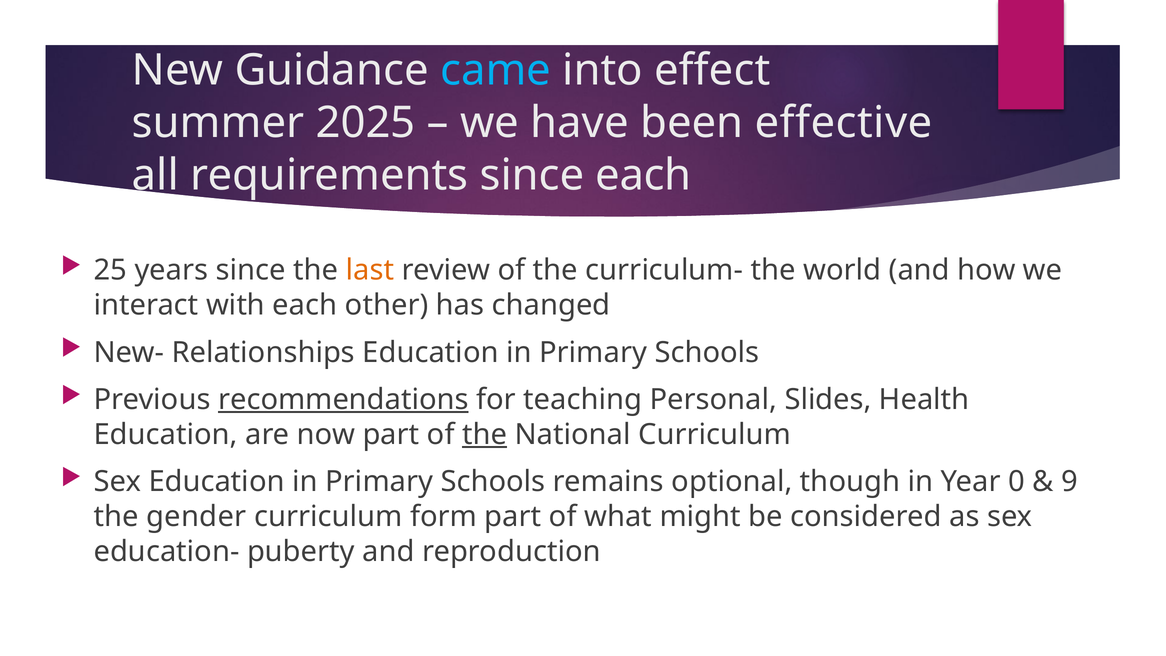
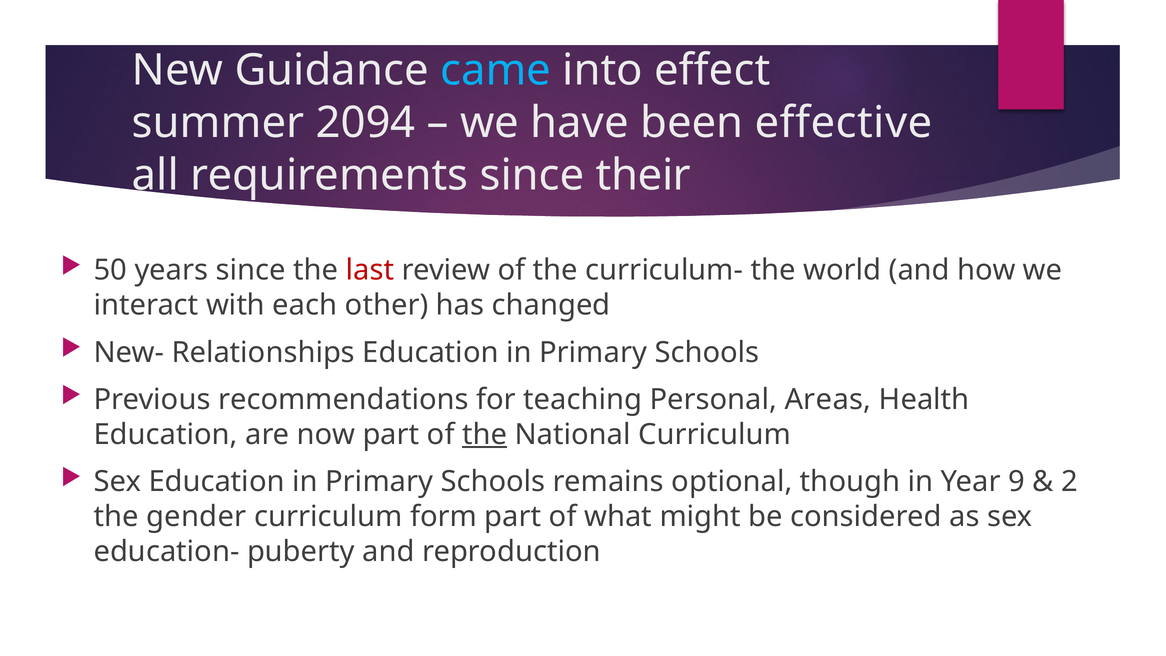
2025: 2025 -> 2094
since each: each -> their
25: 25 -> 50
last colour: orange -> red
recommendations underline: present -> none
Slides: Slides -> Areas
0: 0 -> 9
9: 9 -> 2
